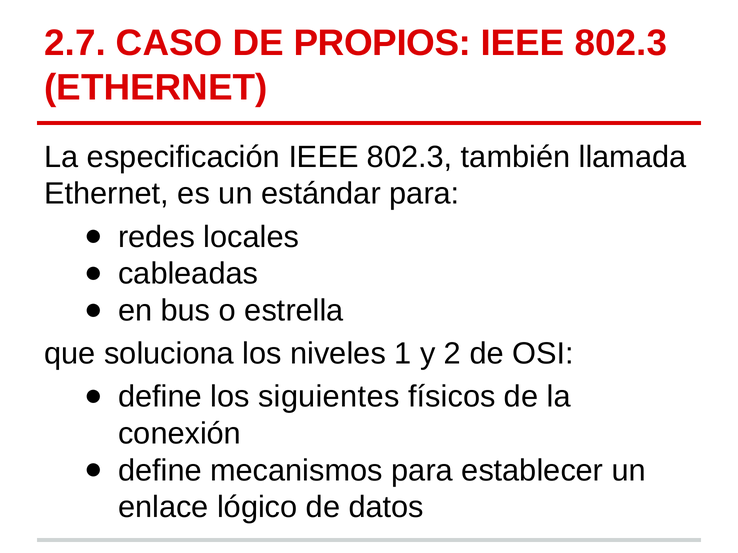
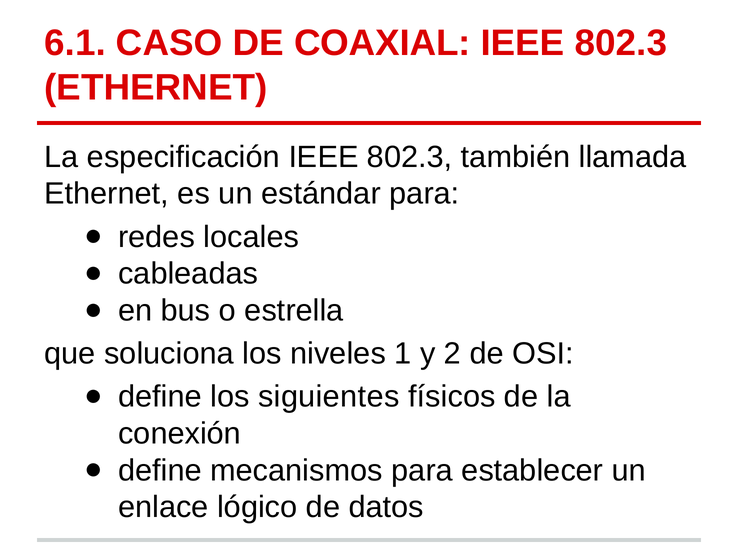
2.7: 2.7 -> 6.1
PROPIOS: PROPIOS -> COAXIAL
